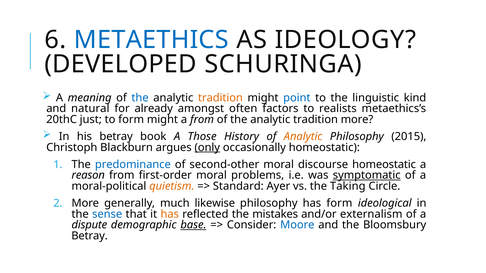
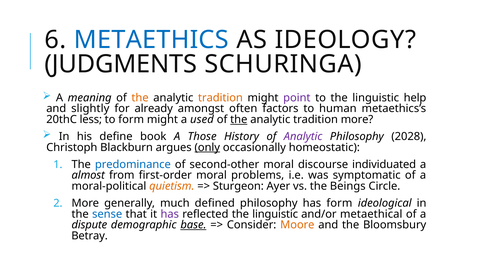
DEVELOPED: DEVELOPED -> JUDGMENTS
the at (140, 98) colour: blue -> orange
point colour: blue -> purple
kind: kind -> help
natural: natural -> slightly
realists: realists -> human
just: just -> less
a from: from -> used
the at (239, 120) underline: none -> present
his betray: betray -> define
Analytic at (303, 137) colour: orange -> purple
2015: 2015 -> 2028
discourse homeostatic: homeostatic -> individuated
reason: reason -> almost
symptomatic underline: present -> none
Standard: Standard -> Sturgeon
Taking: Taking -> Beings
likewise: likewise -> defined
has at (170, 214) colour: orange -> purple
reflected the mistakes: mistakes -> linguistic
externalism: externalism -> metaethical
Moore colour: blue -> orange
